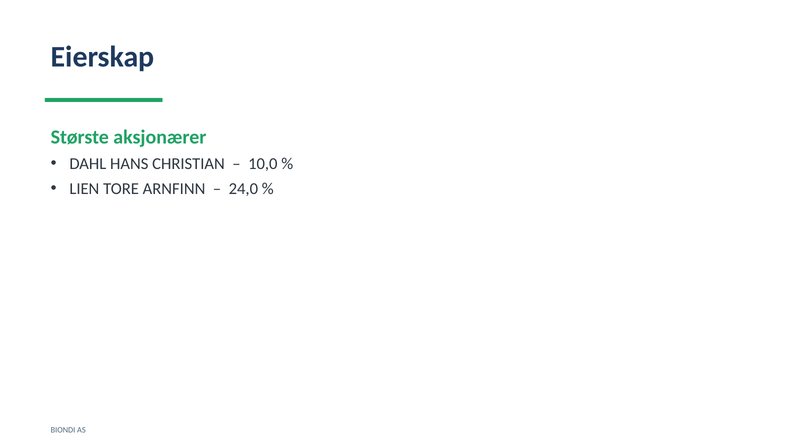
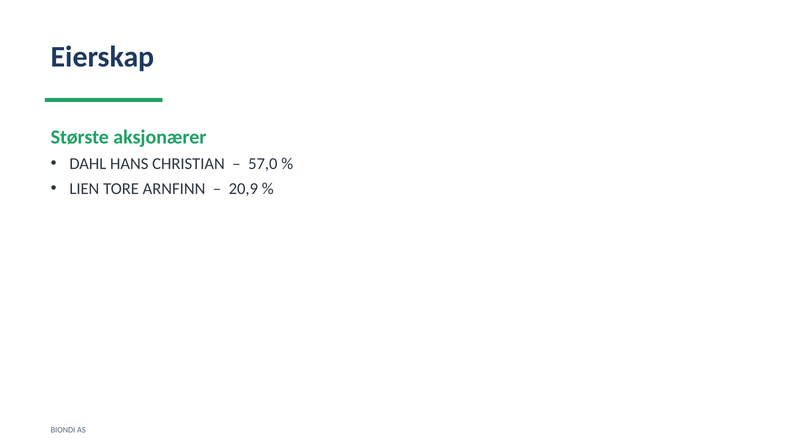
10,0: 10,0 -> 57,0
24,0: 24,0 -> 20,9
